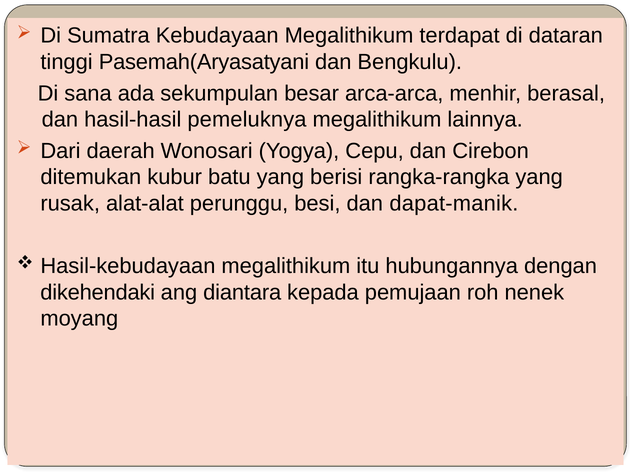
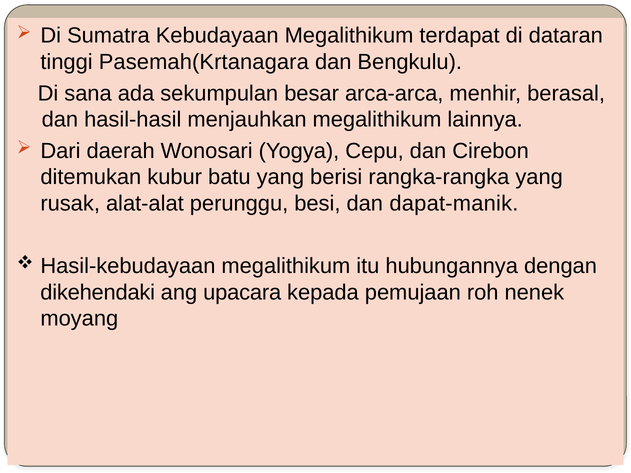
Pasemah(Aryasatyani: Pasemah(Aryasatyani -> Pasemah(Krtanagara
pemeluknya: pemeluknya -> menjauhkan
diantara: diantara -> upacara
